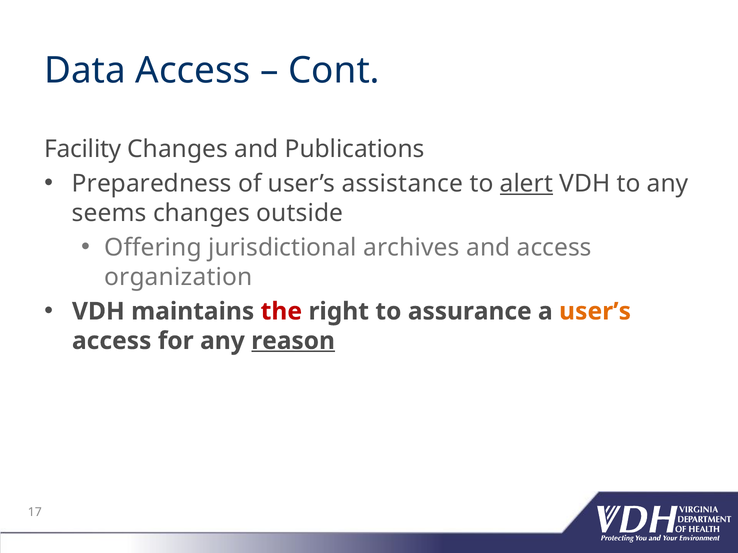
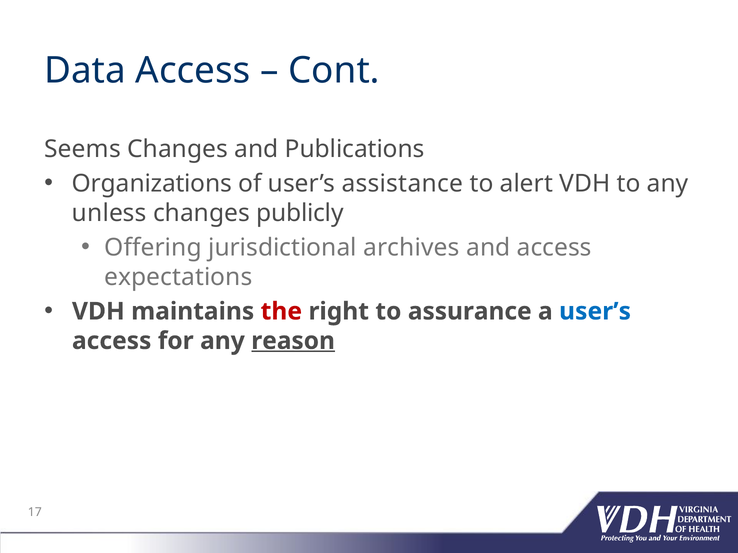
Facility: Facility -> Seems
Preparedness: Preparedness -> Organizations
alert underline: present -> none
seems: seems -> unless
outside: outside -> publicly
organization: organization -> expectations
user’s at (595, 312) colour: orange -> blue
